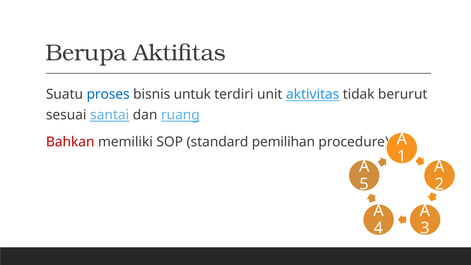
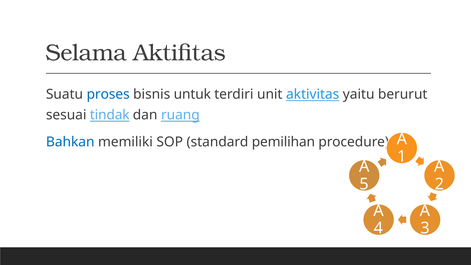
Berupa: Berupa -> Selama
tidak: tidak -> yaitu
santai: santai -> tindak
Bahkan colour: red -> blue
